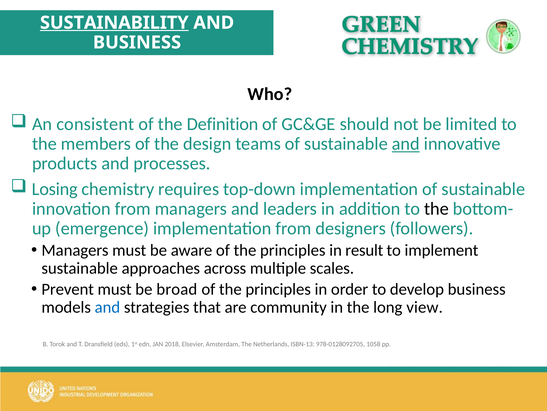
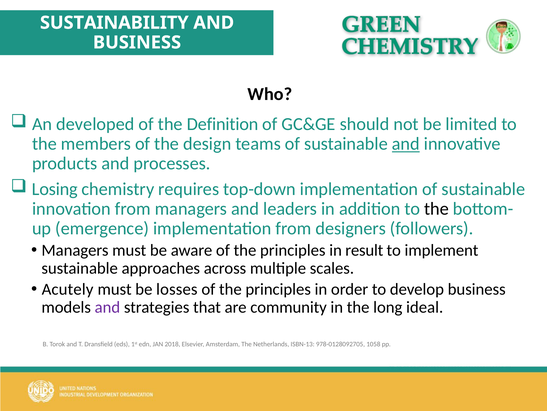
SUSTAINABILITY underline: present -> none
consistent: consistent -> developed
Prevent: Prevent -> Acutely
broad: broad -> losses
and at (107, 307) colour: blue -> purple
view: view -> ideal
